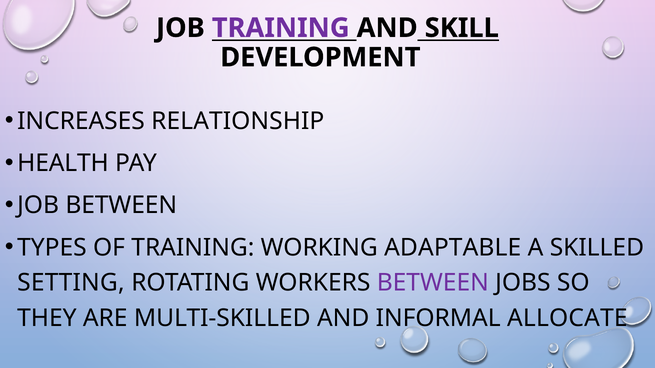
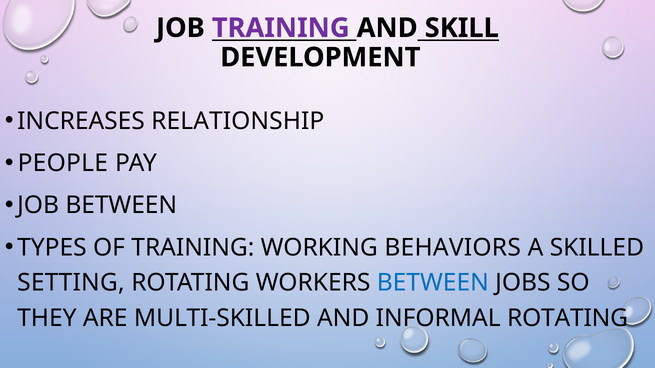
HEALTH: HEALTH -> PEOPLE
ADAPTABLE: ADAPTABLE -> BEHAVIORS
BETWEEN at (433, 283) colour: purple -> blue
INFORMAL ALLOCATE: ALLOCATE -> ROTATING
